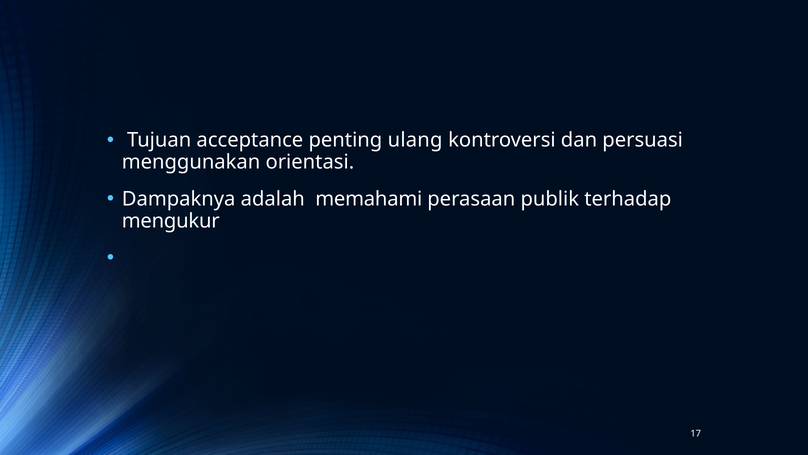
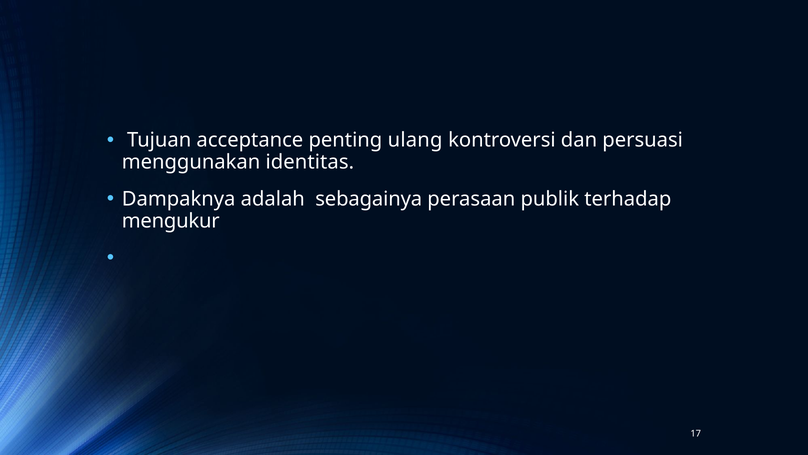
orientasi: orientasi -> identitas
memahami: memahami -> sebagainya
